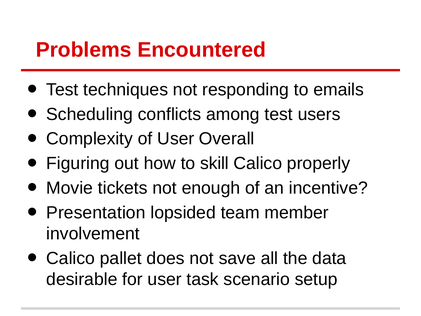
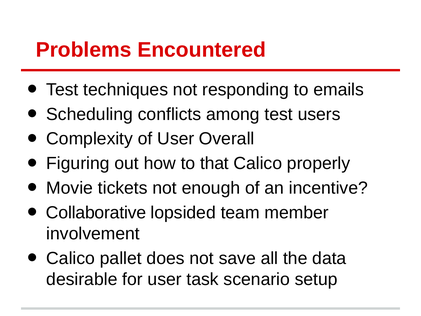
skill: skill -> that
Presentation: Presentation -> Collaborative
